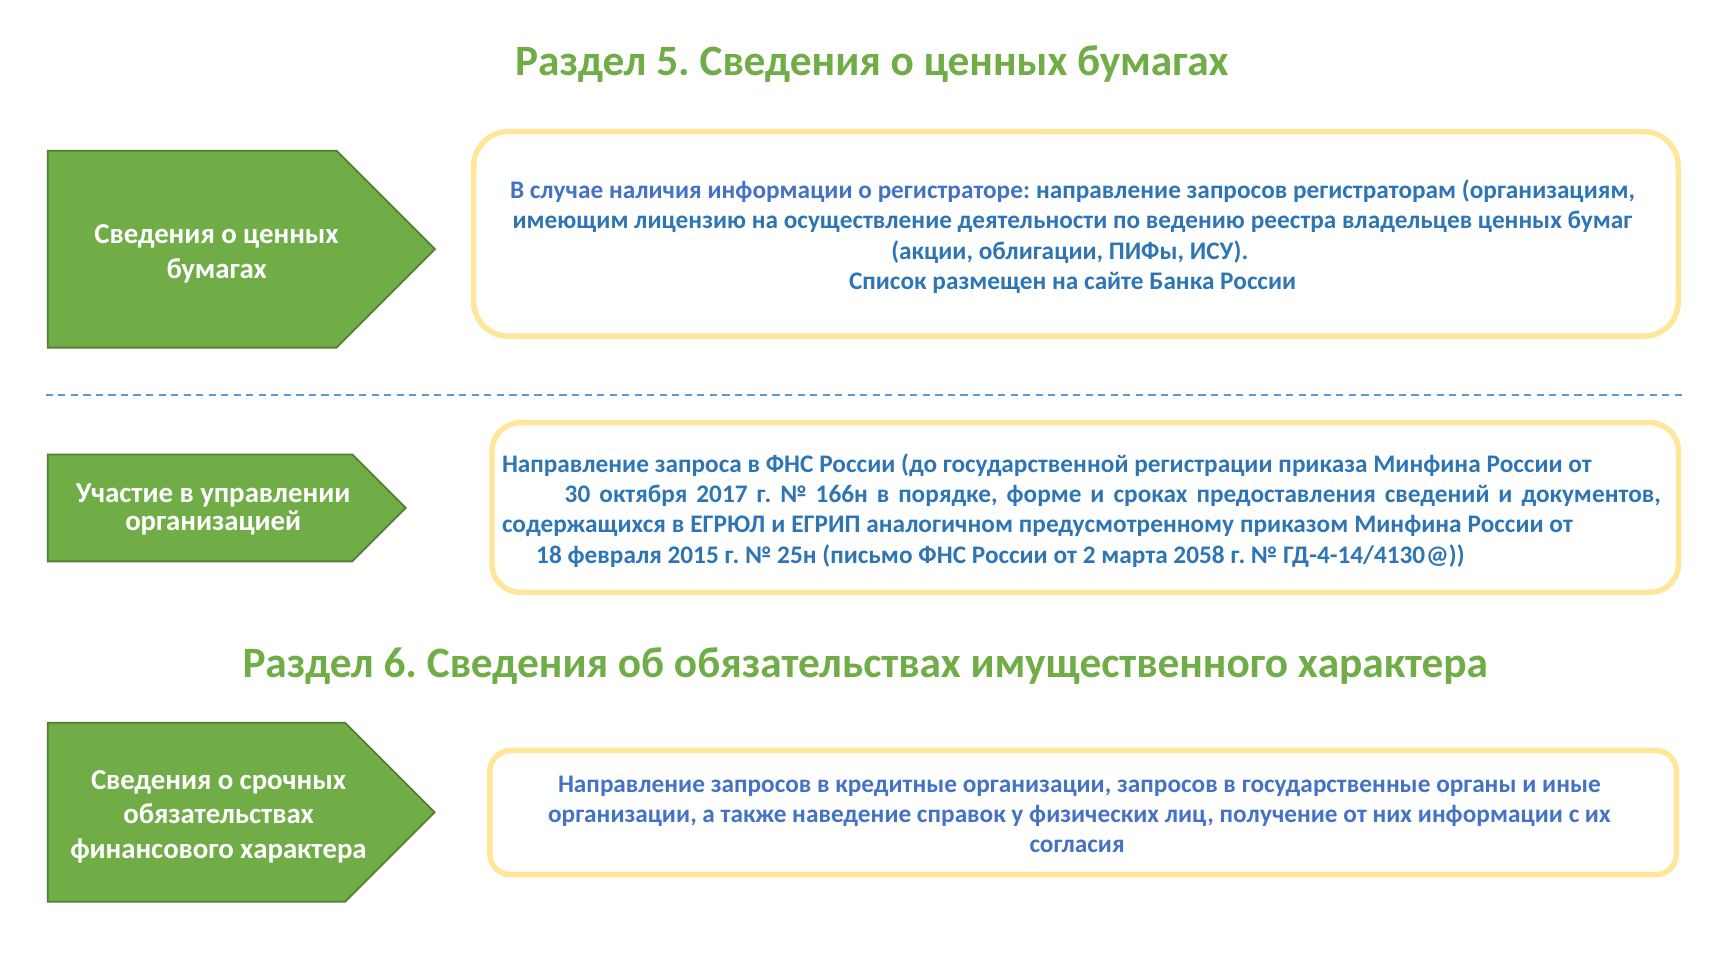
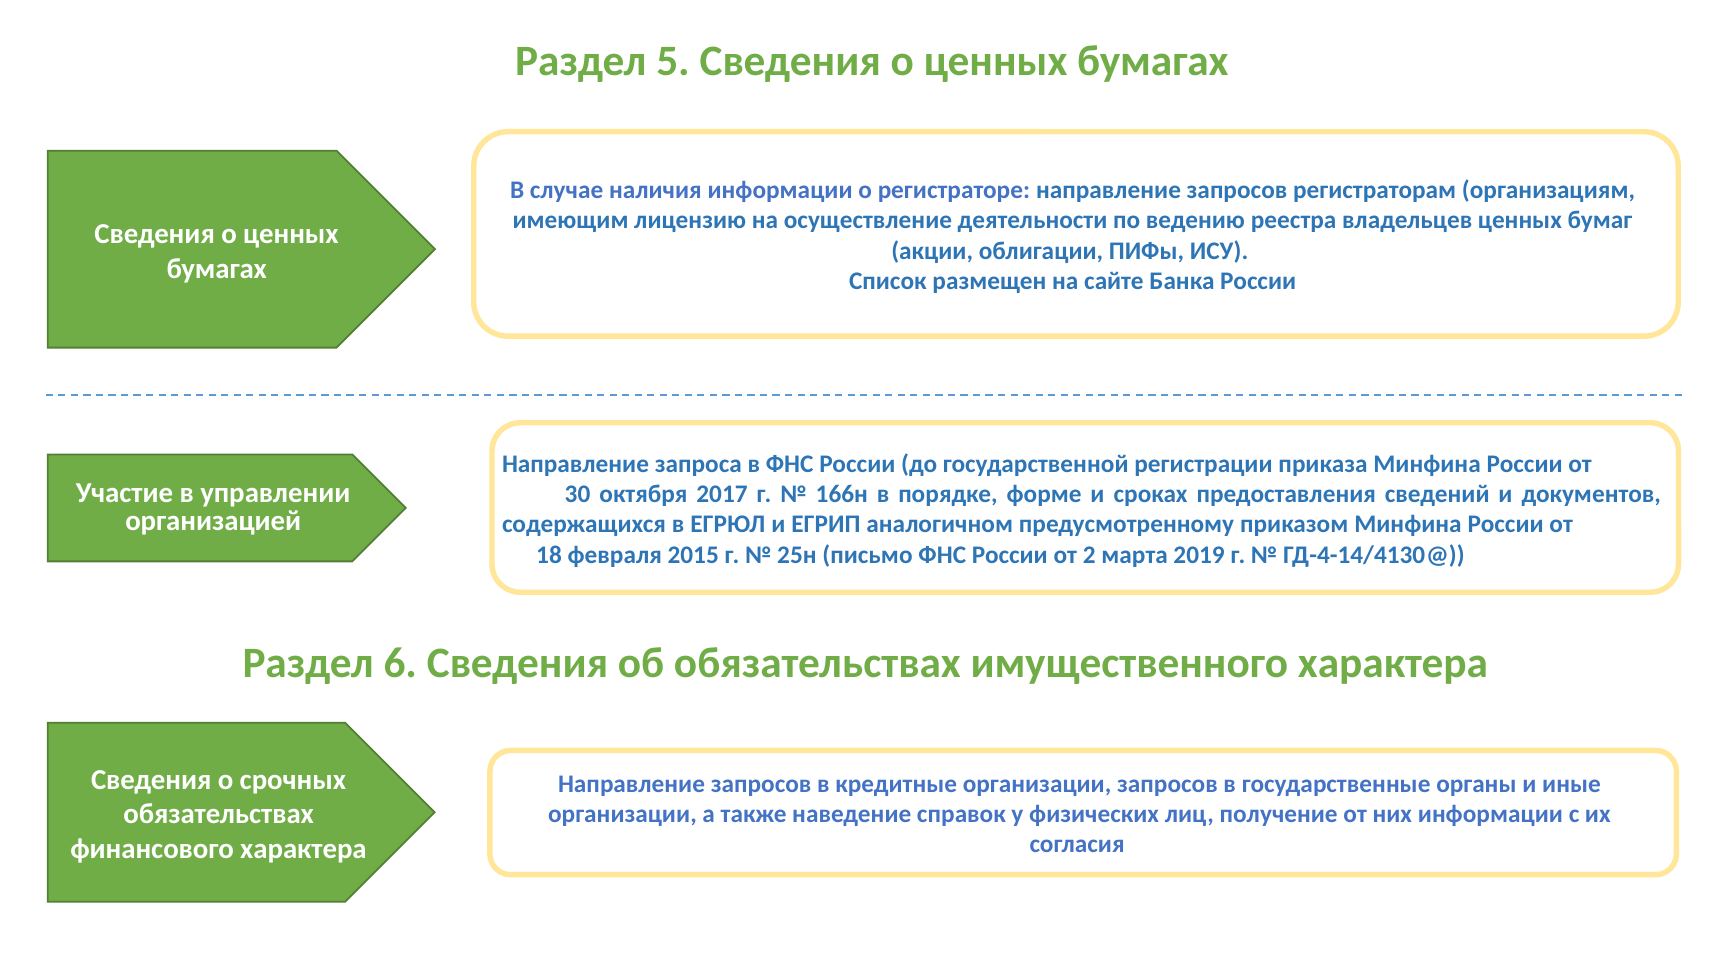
2058: 2058 -> 2019
